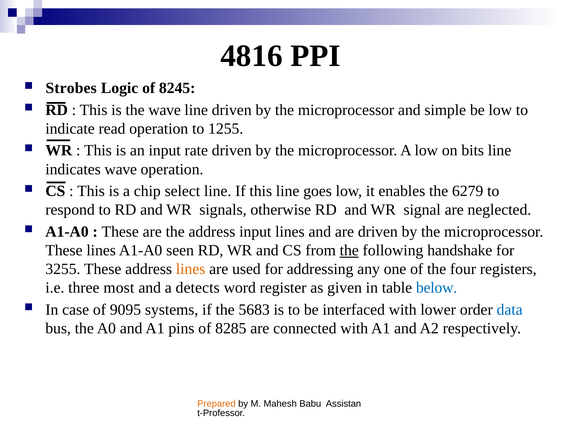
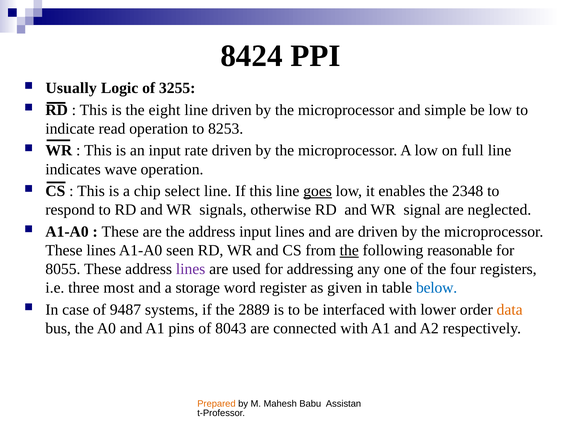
4816: 4816 -> 8424
Strobes: Strobes -> Usually
8245: 8245 -> 3255
the wave: wave -> eight
1255: 1255 -> 8253
bits: bits -> full
goes underline: none -> present
6279: 6279 -> 2348
handshake: handshake -> reasonable
3255: 3255 -> 8055
lines at (191, 269) colour: orange -> purple
detects: detects -> storage
9095: 9095 -> 9487
5683: 5683 -> 2889
data colour: blue -> orange
8285: 8285 -> 8043
